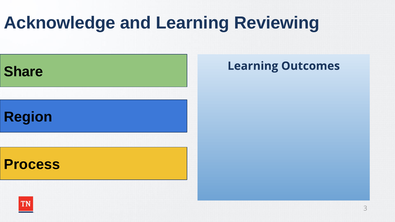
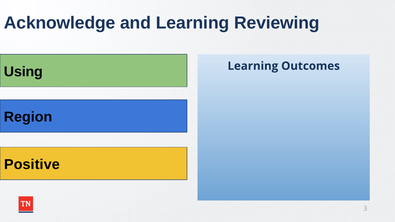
Share: Share -> Using
Process: Process -> Positive
